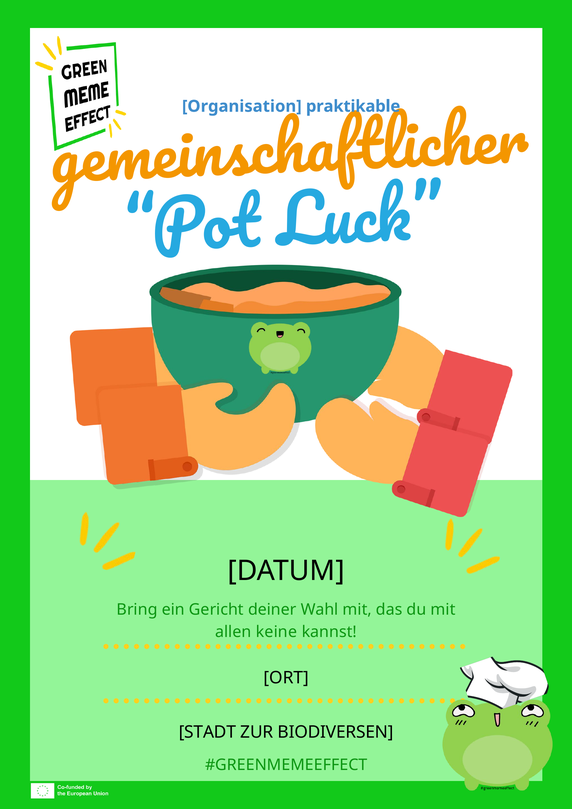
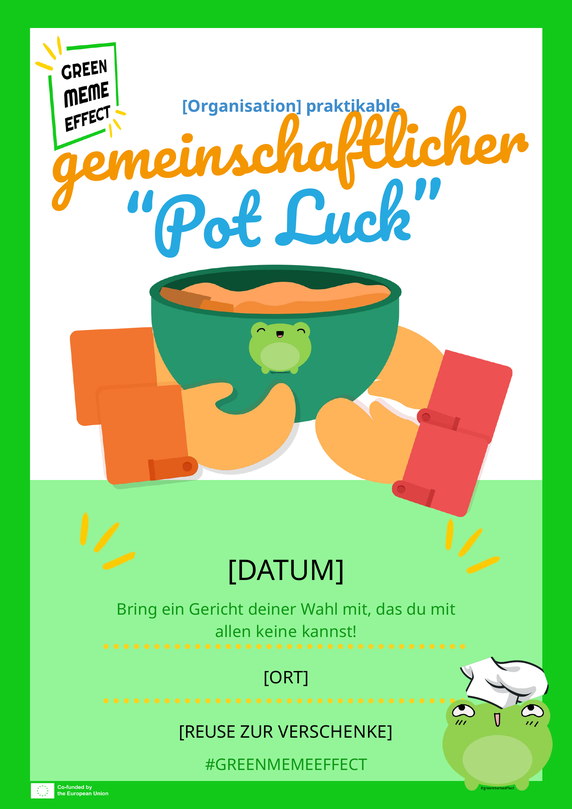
STADT: STADT -> REUSE
BIODIVERSEN: BIODIVERSEN -> VERSCHENKE
